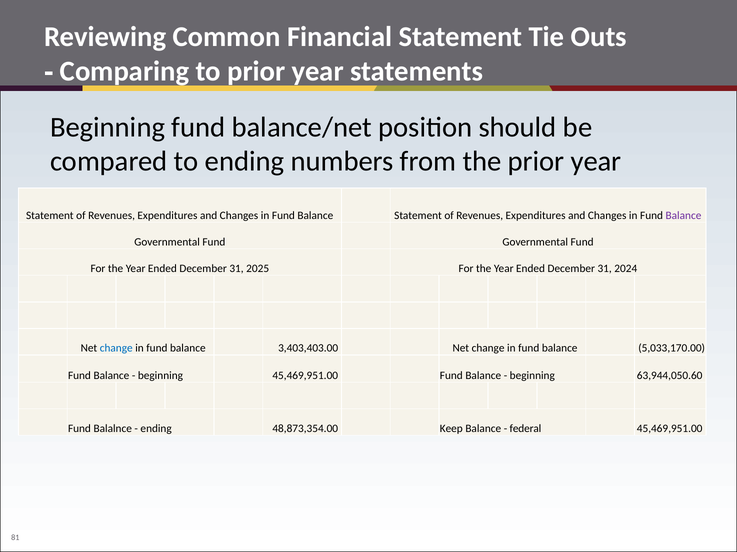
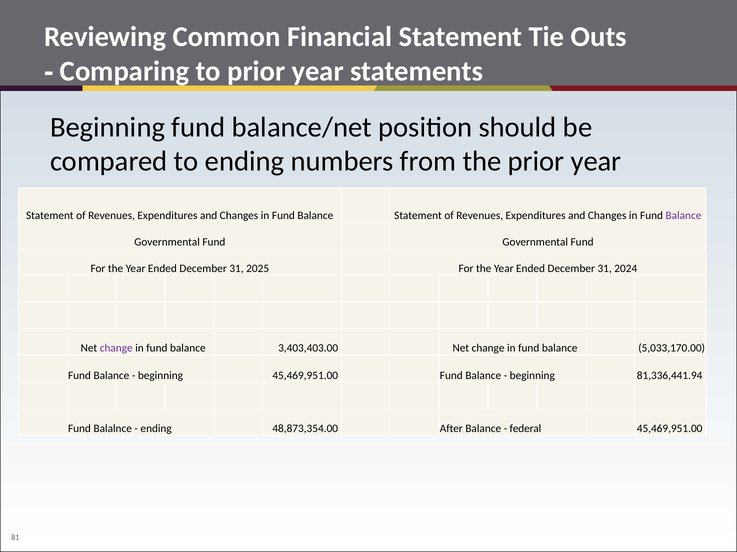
change at (116, 349) colour: blue -> purple
63,944,050.60: 63,944,050.60 -> 81,336,441.94
Keep: Keep -> After
